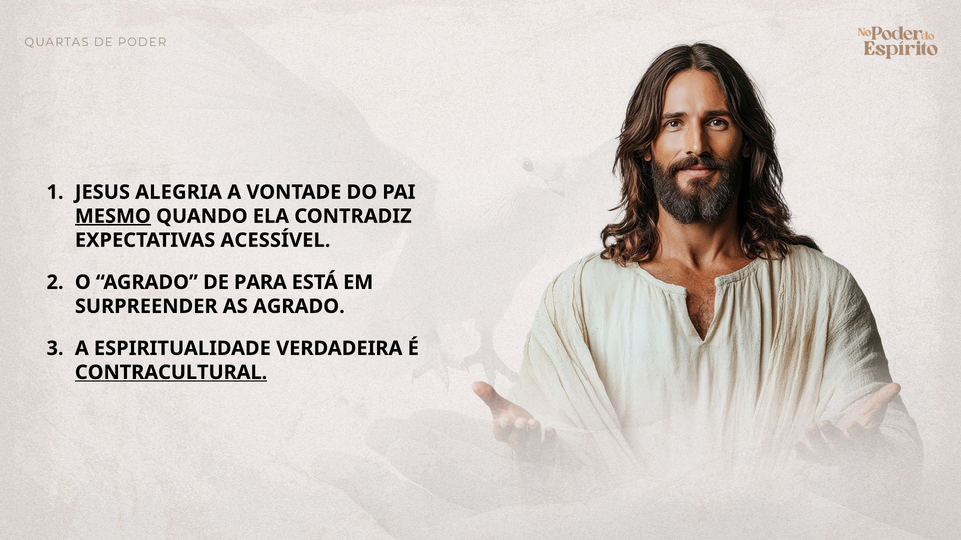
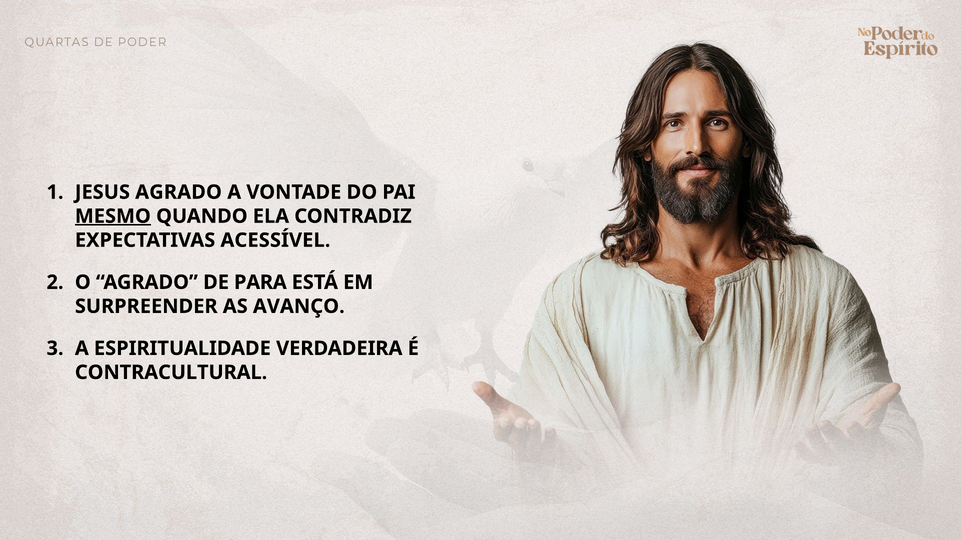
JESUS ALEGRIA: ALEGRIA -> AGRADO
AS AGRADO: AGRADO -> AVANÇO
CONTRACULTURAL underline: present -> none
